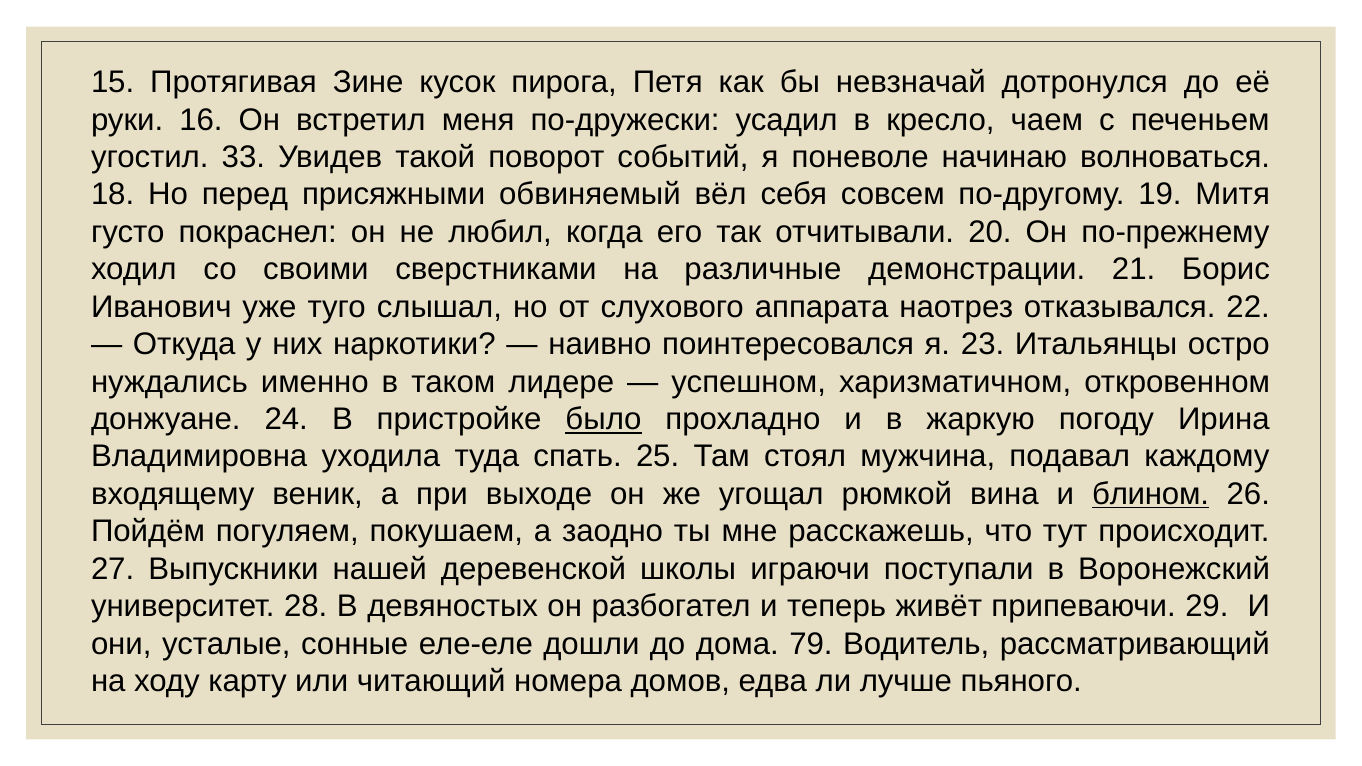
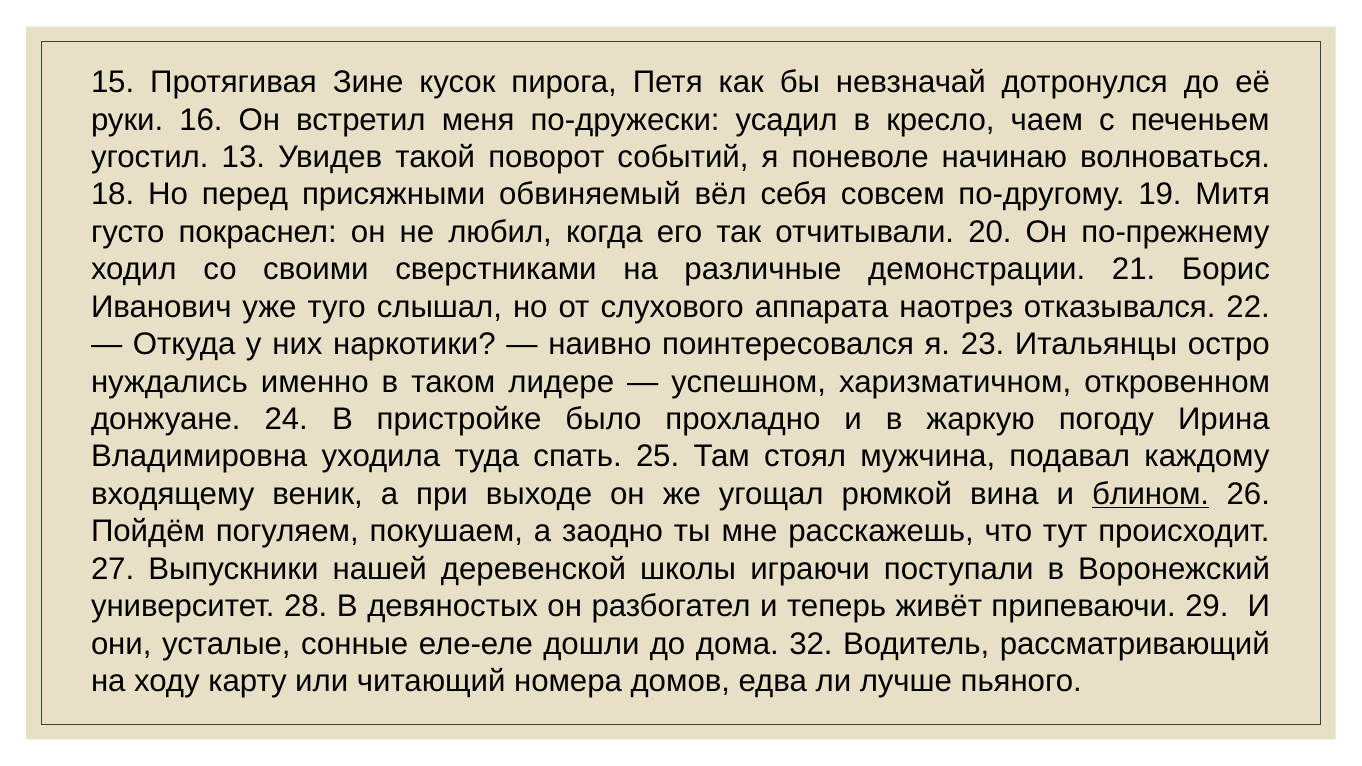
33: 33 -> 13
было underline: present -> none
79: 79 -> 32
